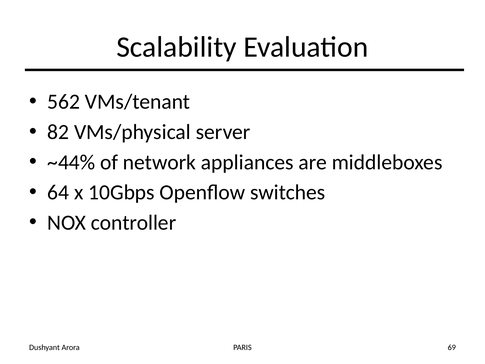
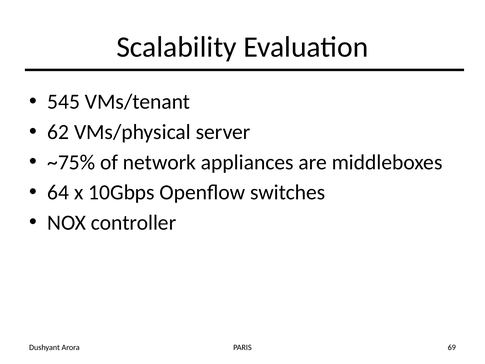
562: 562 -> 545
82: 82 -> 62
~44%: ~44% -> ~75%
